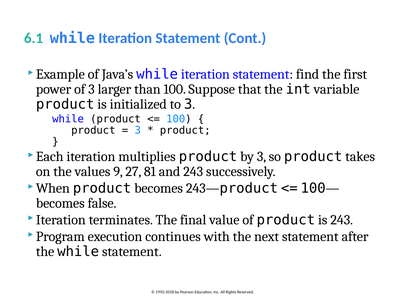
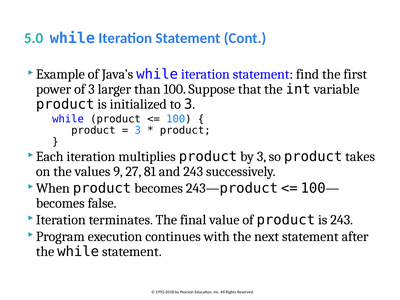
6.1: 6.1 -> 5.0
